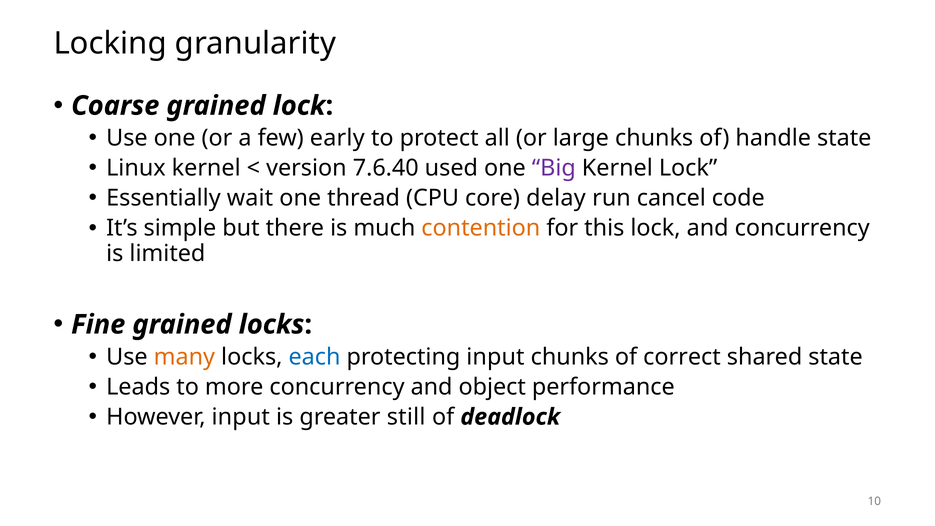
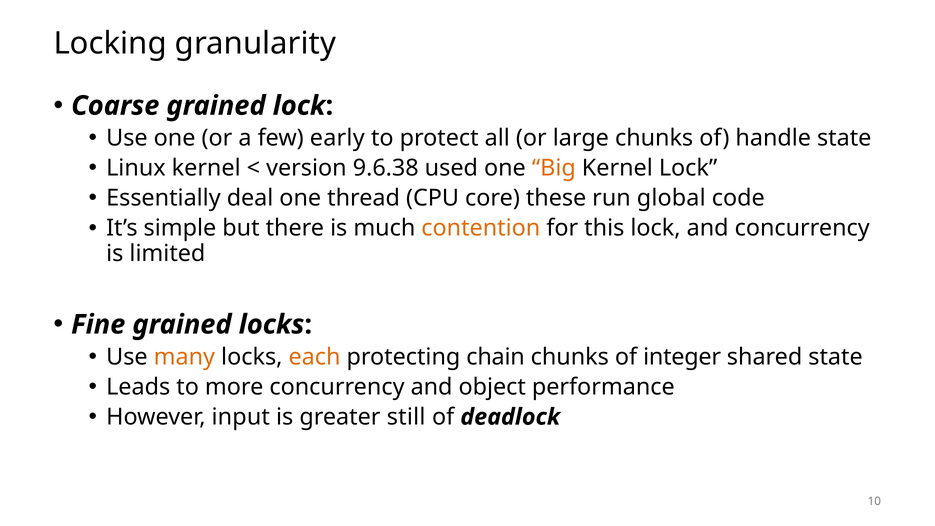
7.6.40: 7.6.40 -> 9.6.38
Big colour: purple -> orange
wait: wait -> deal
delay: delay -> these
cancel: cancel -> global
each colour: blue -> orange
protecting input: input -> chain
correct: correct -> integer
